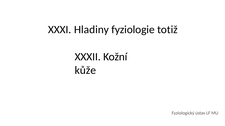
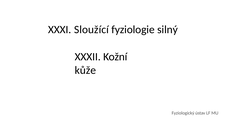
Hladiny: Hladiny -> Sloužící
totiž: totiž -> silný
